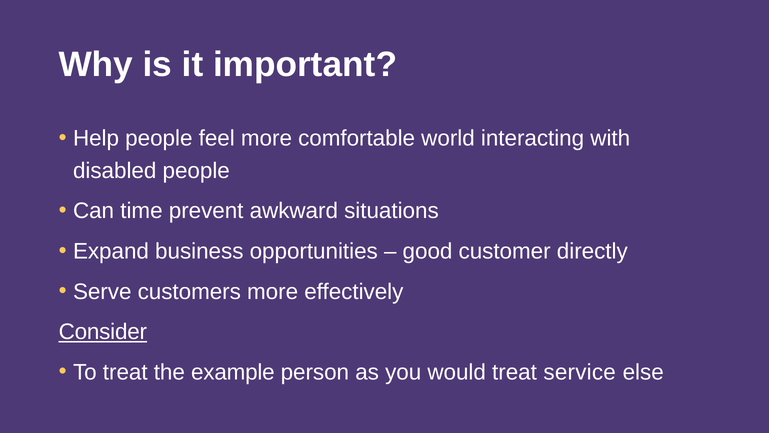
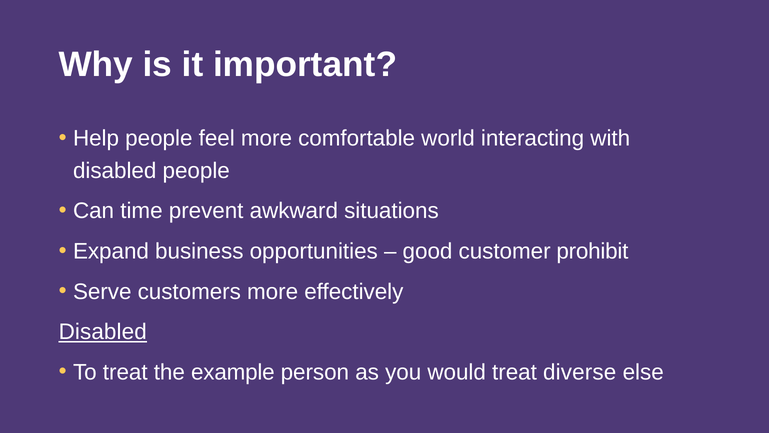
directly: directly -> prohibit
Consider at (103, 332): Consider -> Disabled
service: service -> diverse
